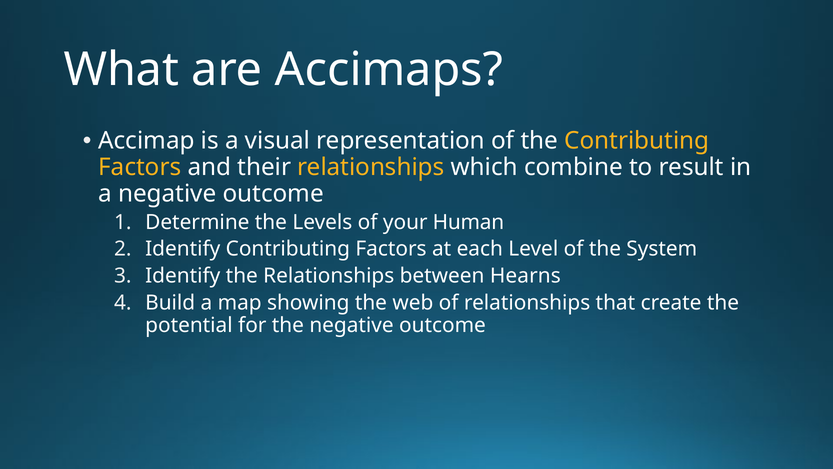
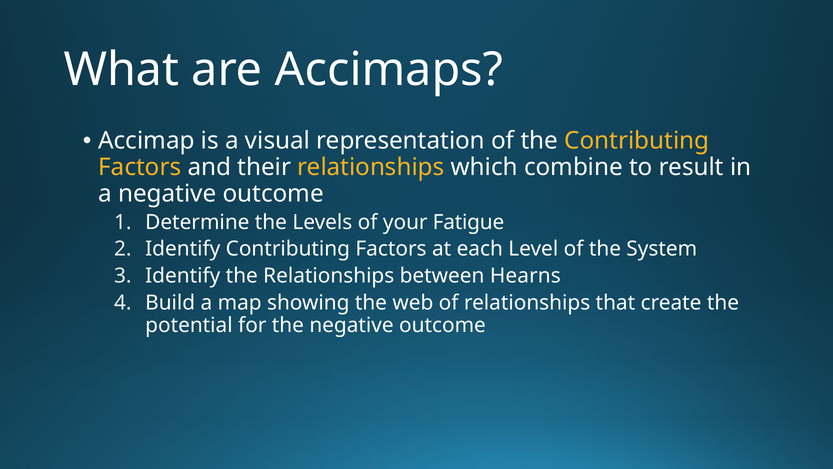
Human: Human -> Fatigue
